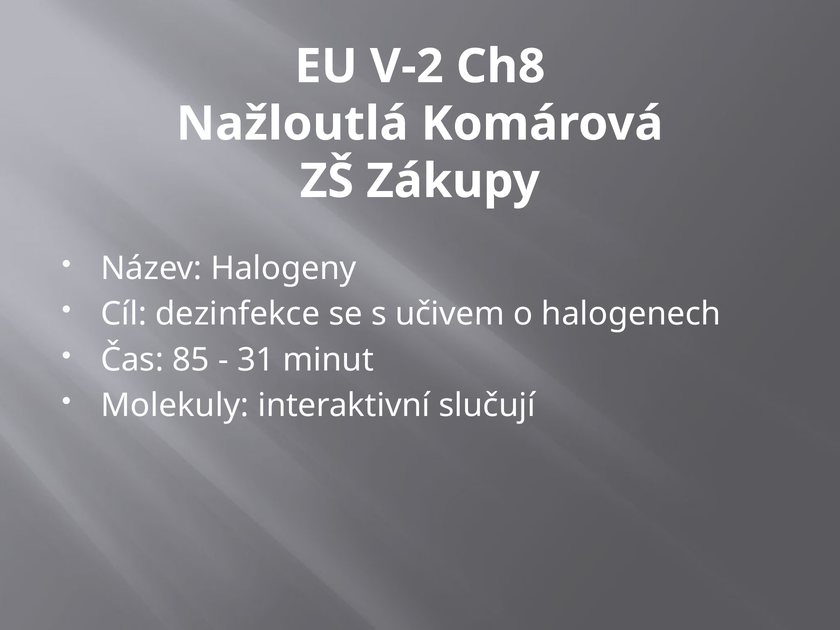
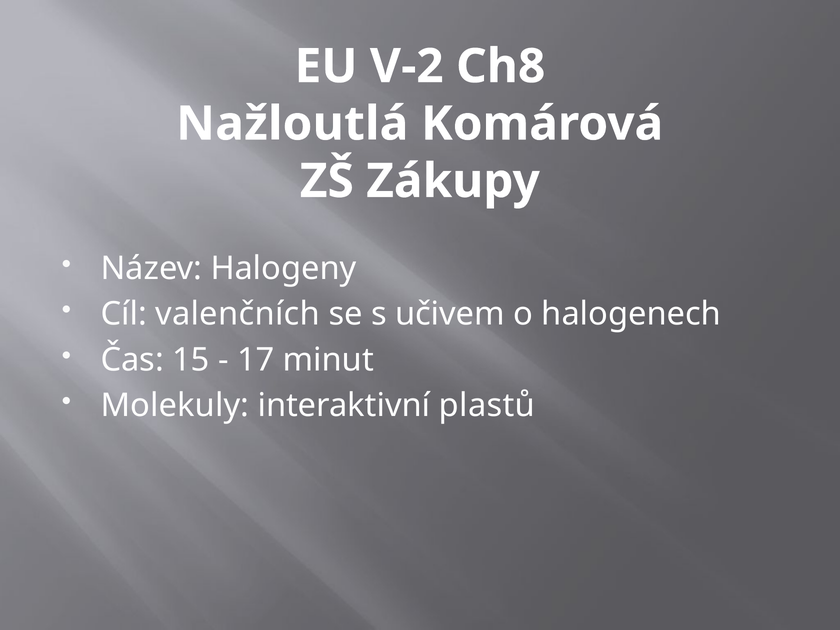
dezinfekce: dezinfekce -> valenčních
85: 85 -> 15
31: 31 -> 17
slučují: slučují -> plastů
